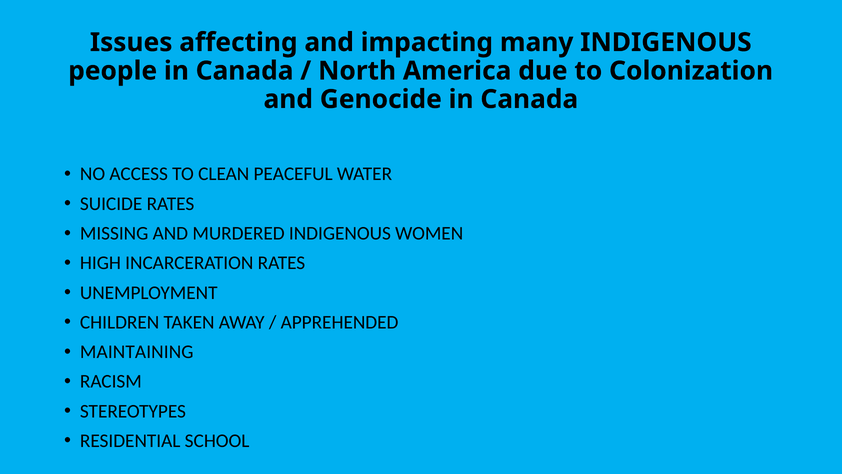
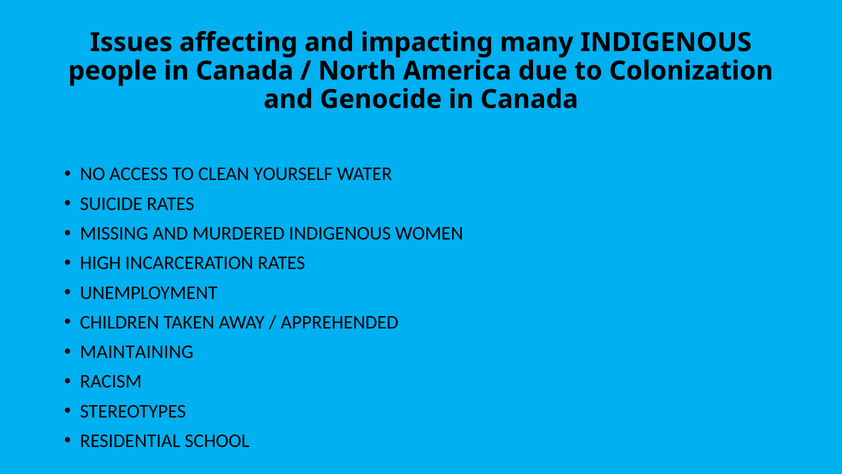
PEACEFUL: PEACEFUL -> YOURSELF
